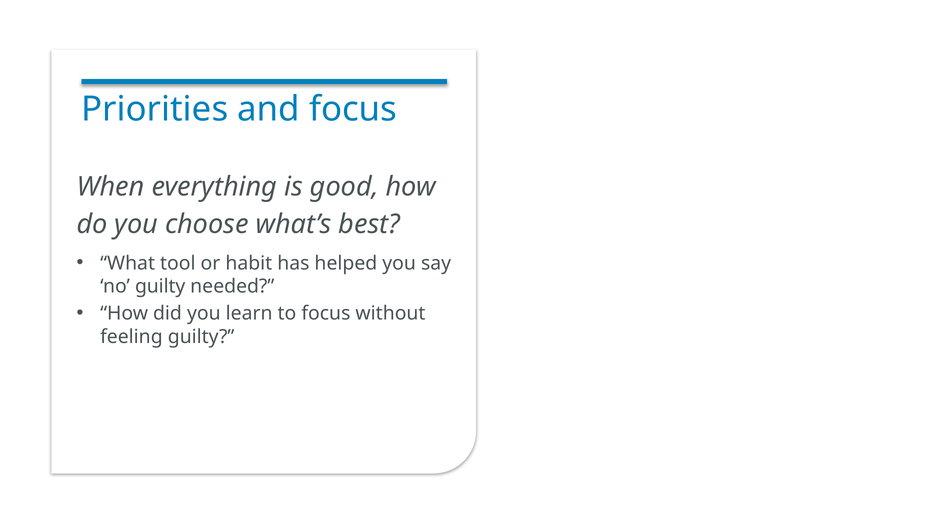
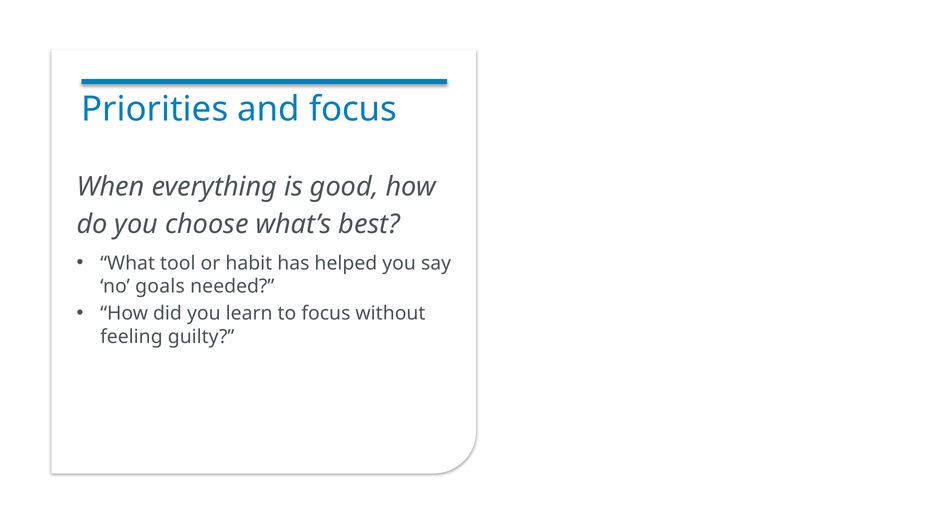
no guilty: guilty -> goals
